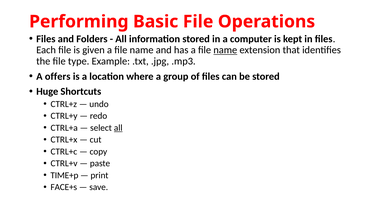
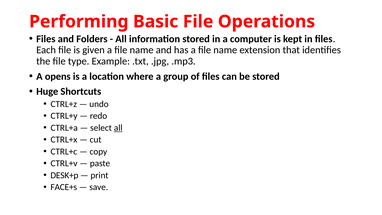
name at (225, 50) underline: present -> none
offers: offers -> opens
TIME+p: TIME+p -> DESK+p
